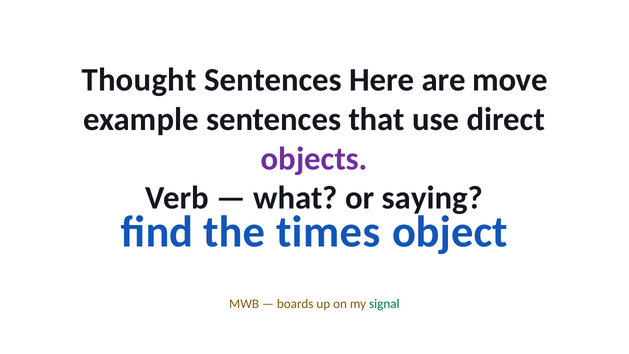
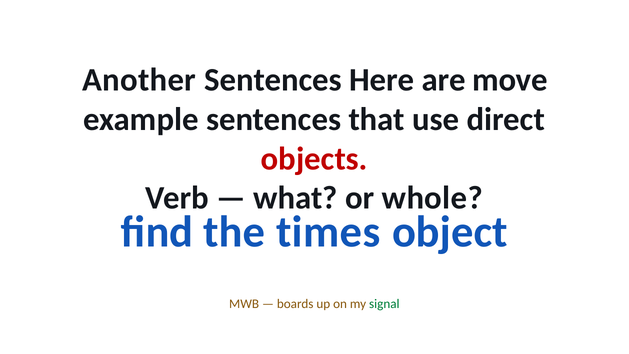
Thought: Thought -> Another
objects colour: purple -> red
saying: saying -> whole
